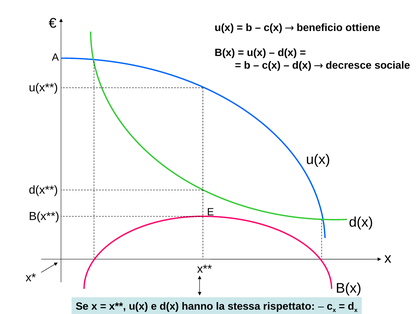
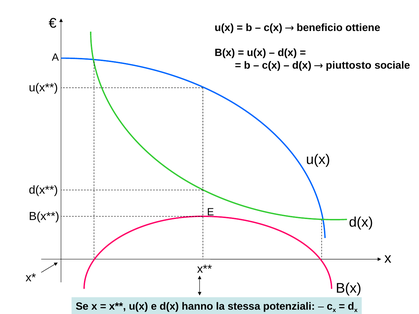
decresce: decresce -> piuttosto
rispettato: rispettato -> potenziali
